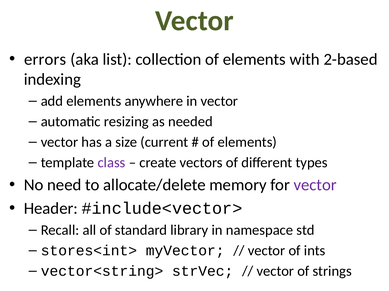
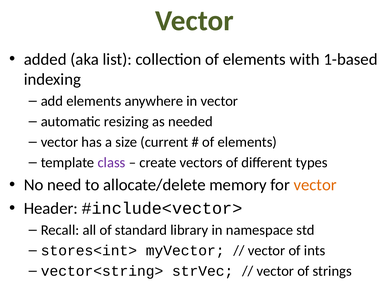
errors: errors -> added
2-based: 2-based -> 1-based
vector at (315, 185) colour: purple -> orange
